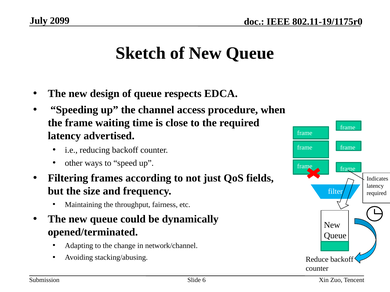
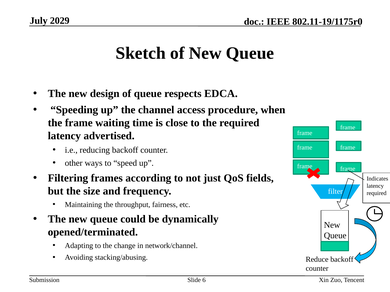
2099: 2099 -> 2029
